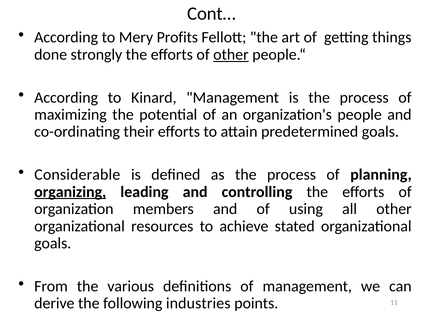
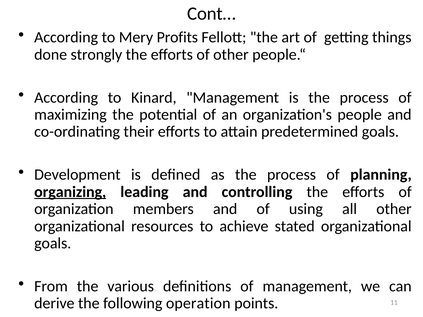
other at (231, 55) underline: present -> none
Considerable: Considerable -> Development
industries: industries -> operation
